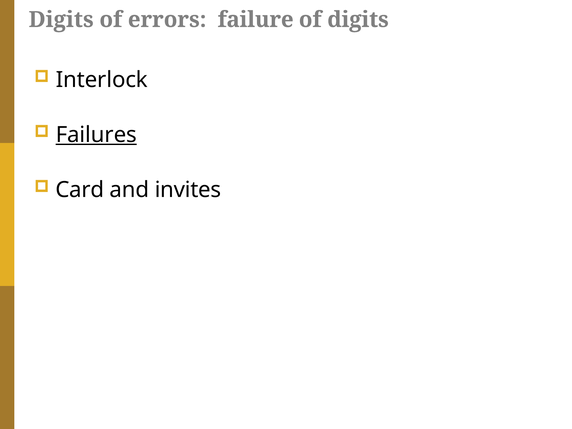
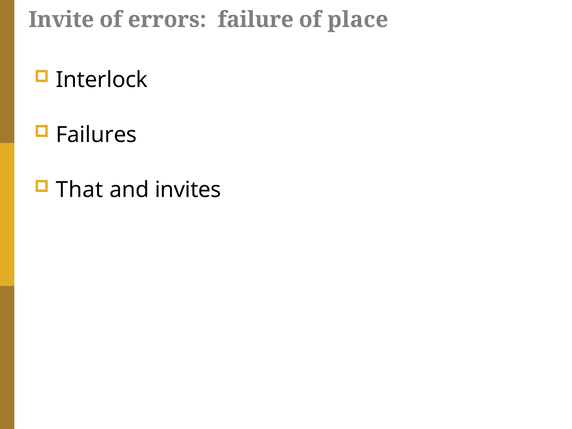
Digits at (61, 20): Digits -> Invite
of digits: digits -> place
Failures underline: present -> none
Card: Card -> That
